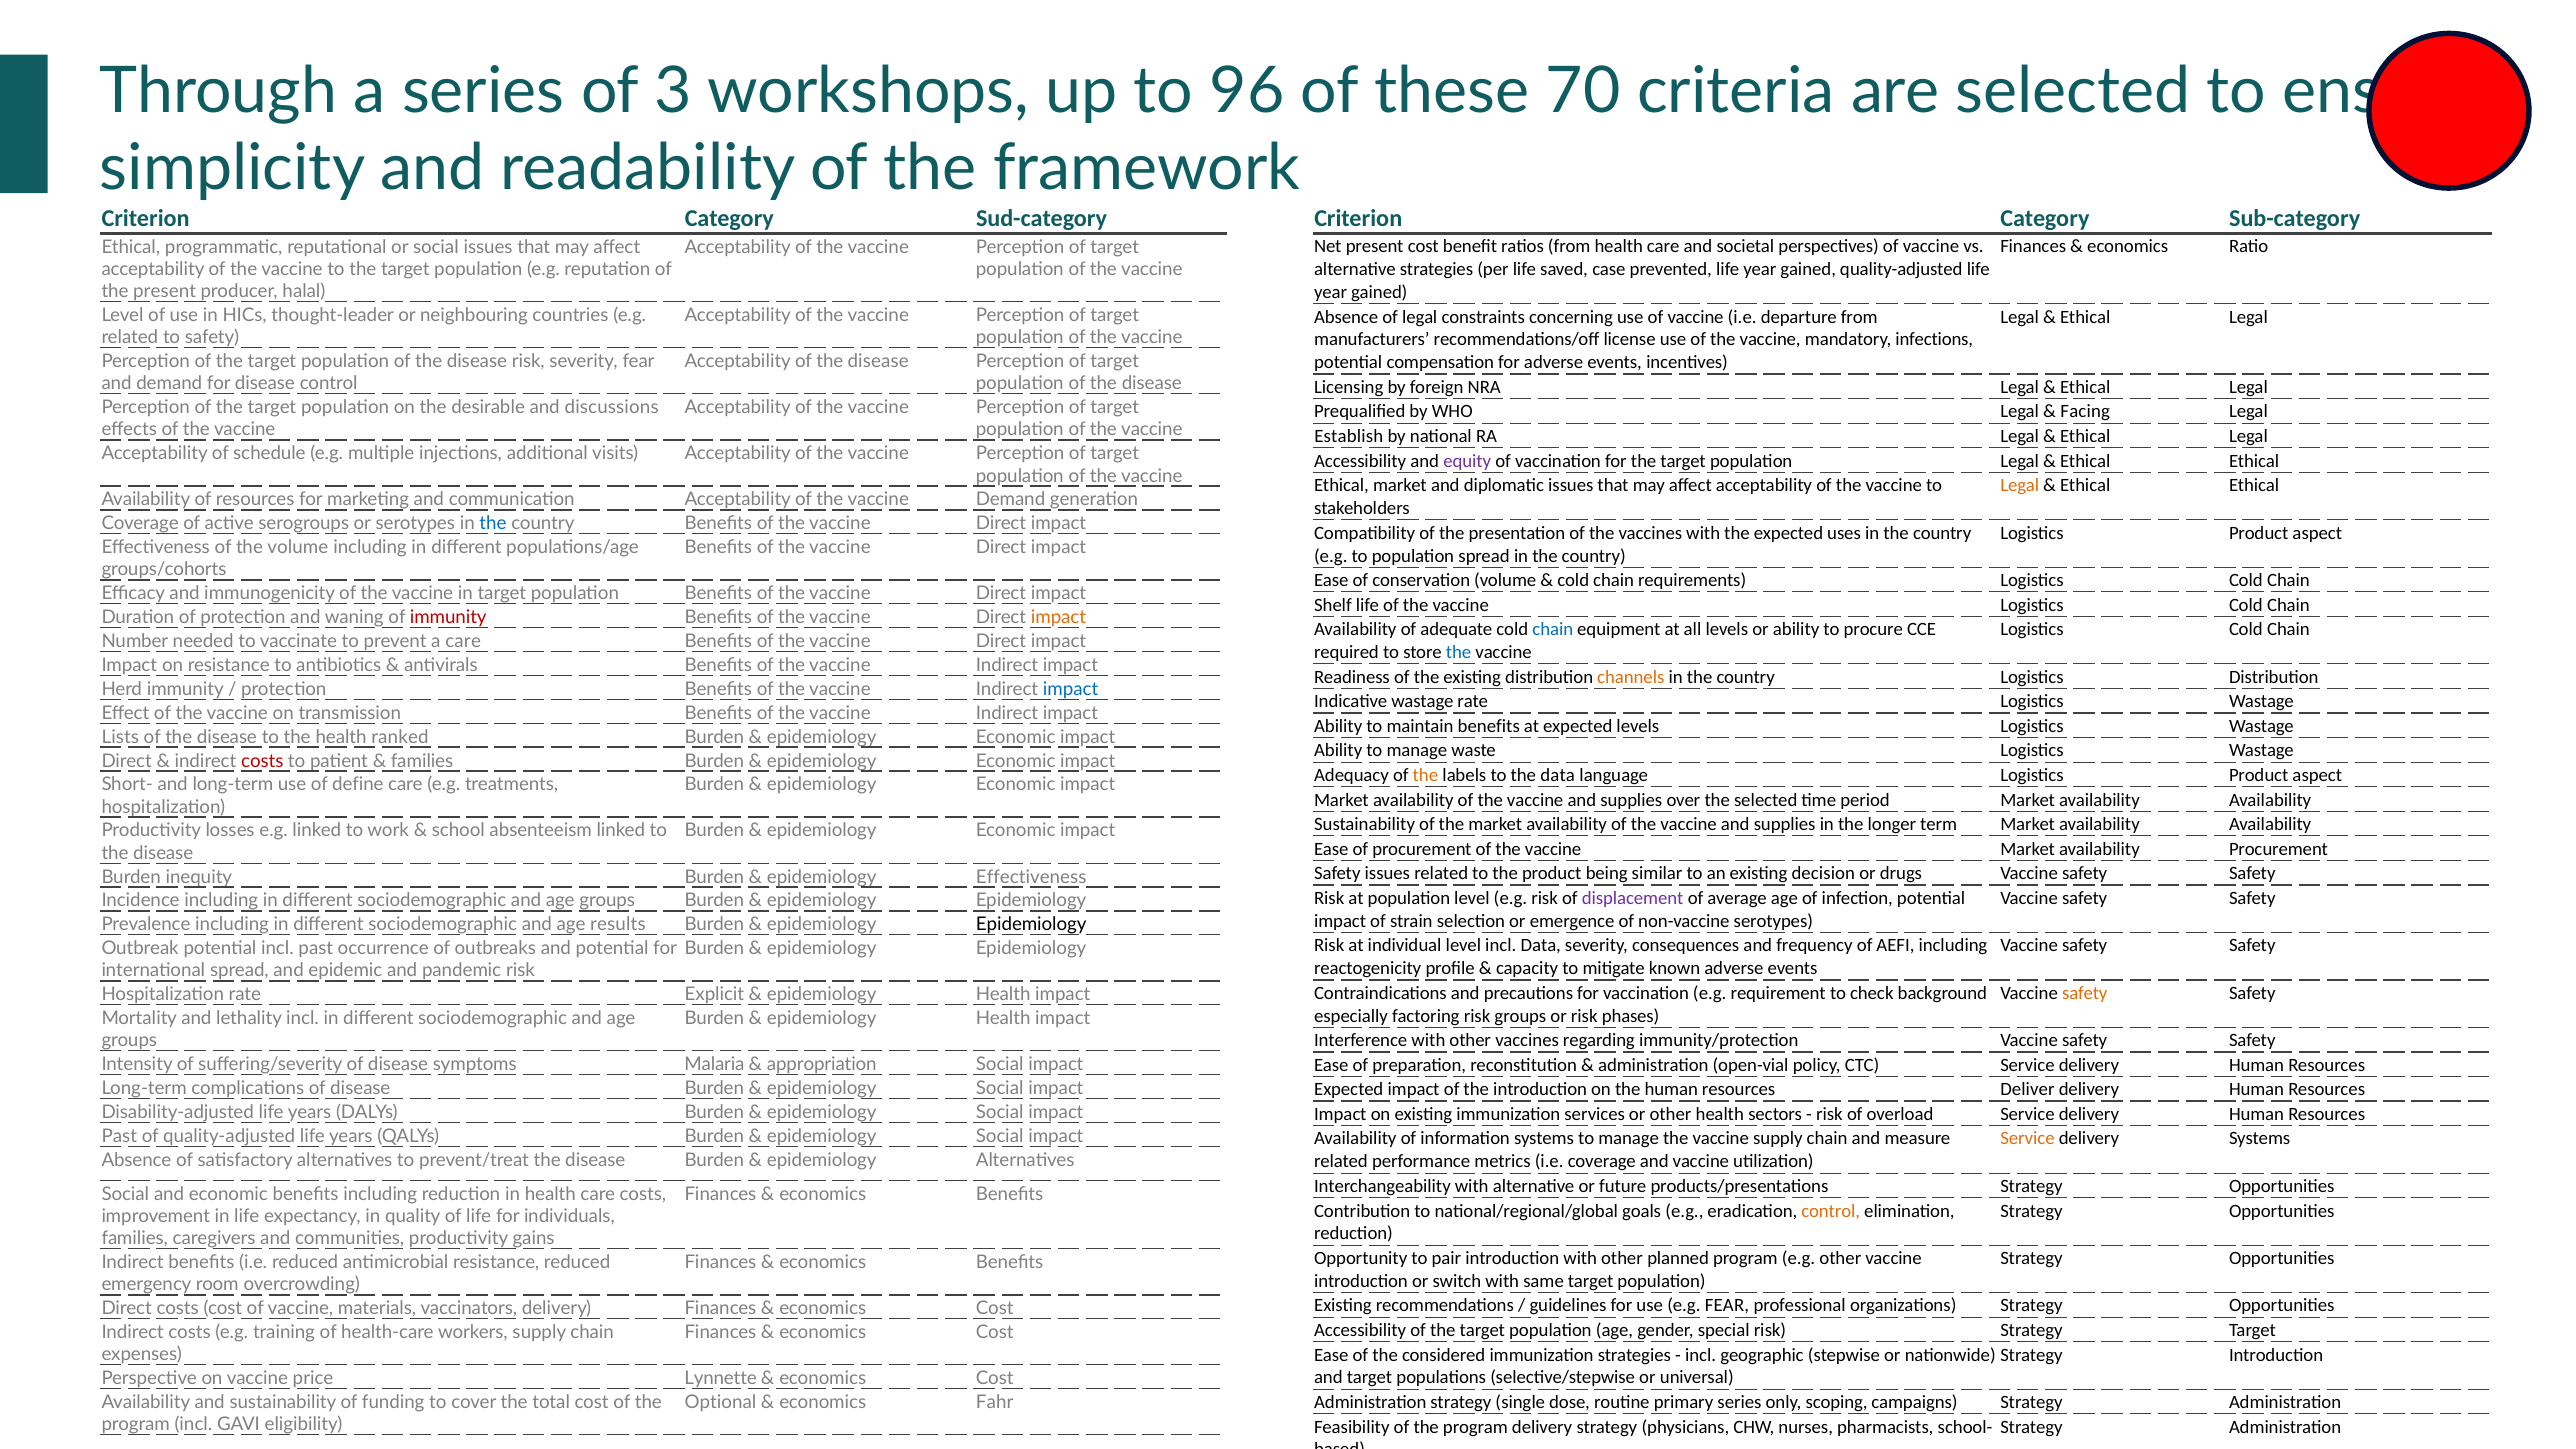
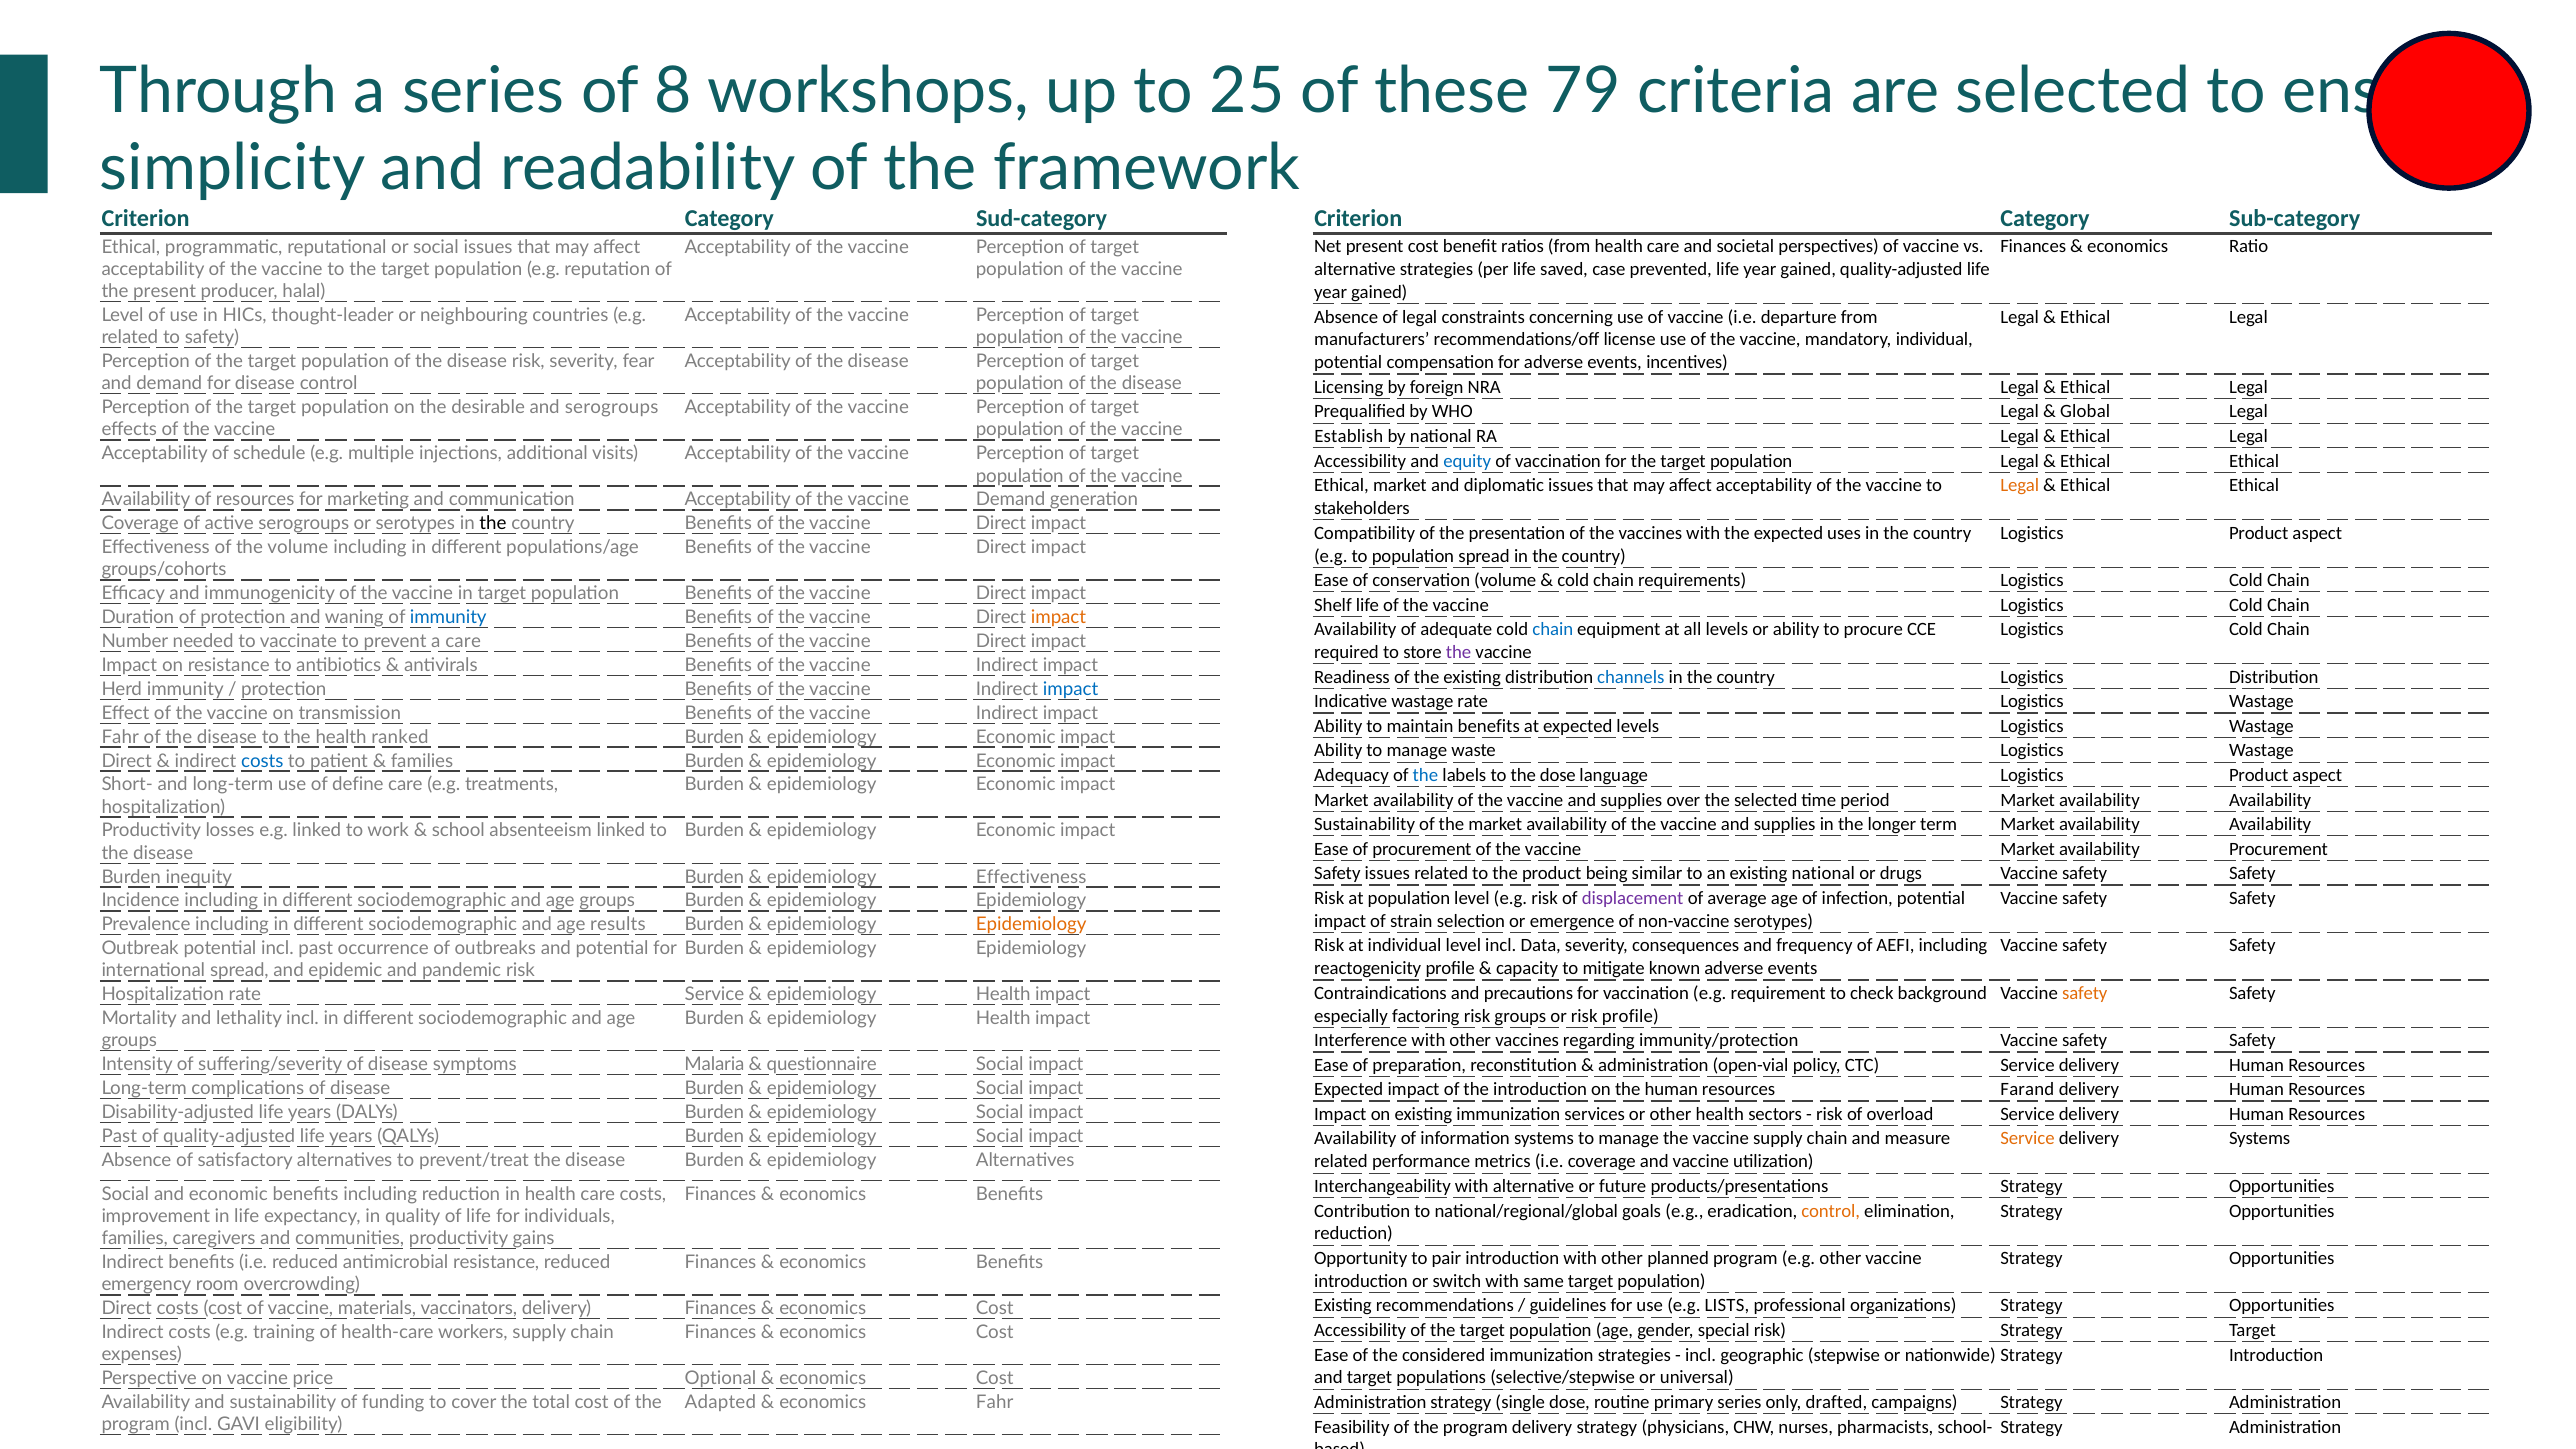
3: 3 -> 8
96: 96 -> 25
70: 70 -> 79
mandatory infections: infections -> individual
and discussions: discussions -> serogroups
Facing: Facing -> Global
equity colour: purple -> blue
the at (493, 524) colour: blue -> black
immunity at (448, 618) colour: red -> blue
the at (1459, 652) colour: blue -> purple
channels colour: orange -> blue
Lists at (120, 737): Lists -> Fahr
costs at (262, 761) colour: red -> blue
the at (1425, 775) colour: orange -> blue
the data: data -> dose
existing decision: decision -> national
Epidemiology at (1031, 925) colour: black -> orange
rate Explicit: Explicit -> Service
risk phases: phases -> profile
appropriation: appropriation -> questionnaire
Deliver: Deliver -> Farand
e.g FEAR: FEAR -> LISTS
Lynnette: Lynnette -> Optional
scoping: scoping -> drafted
Optional: Optional -> Adapted
